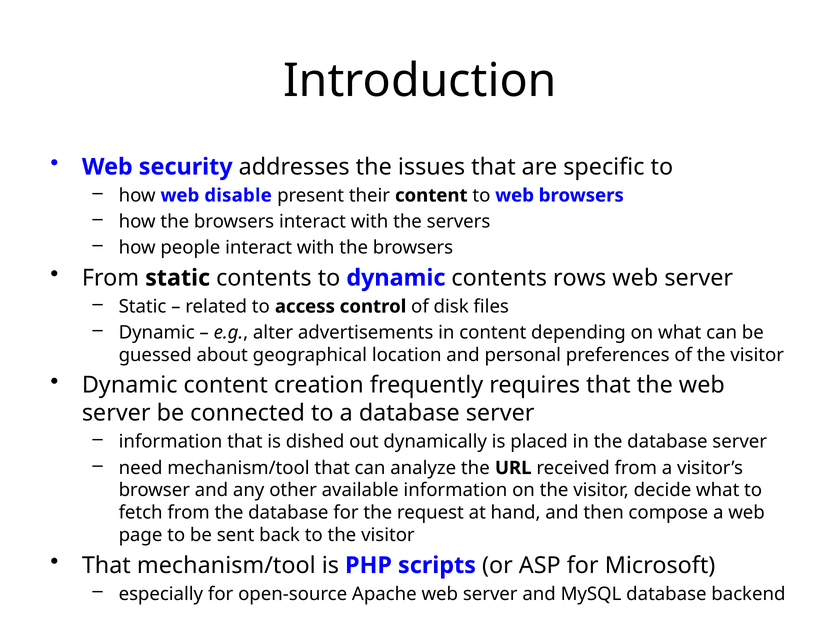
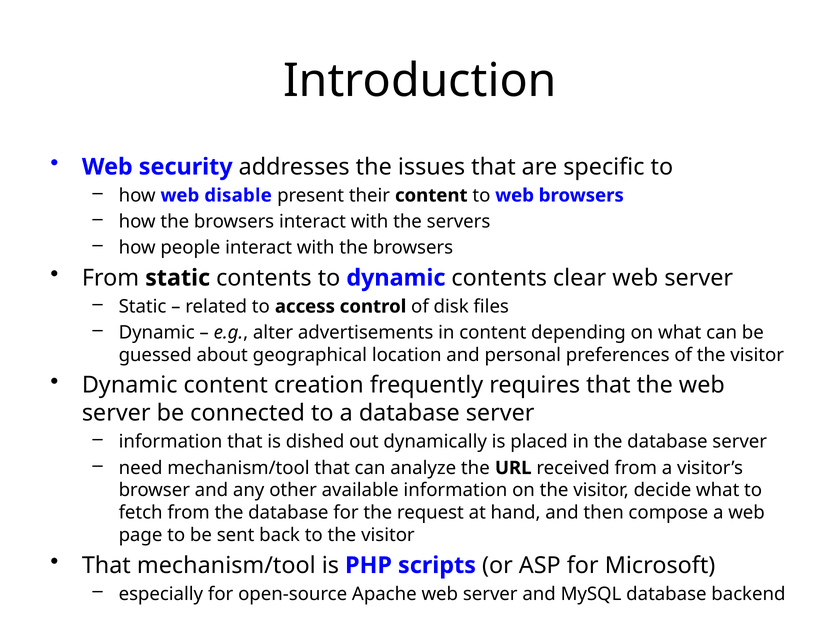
rows: rows -> clear
